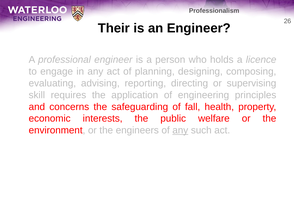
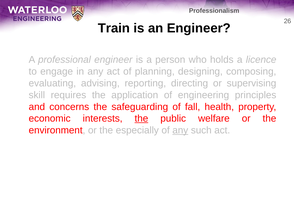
Their: Their -> Train
the at (141, 118) underline: none -> present
engineers: engineers -> especially
